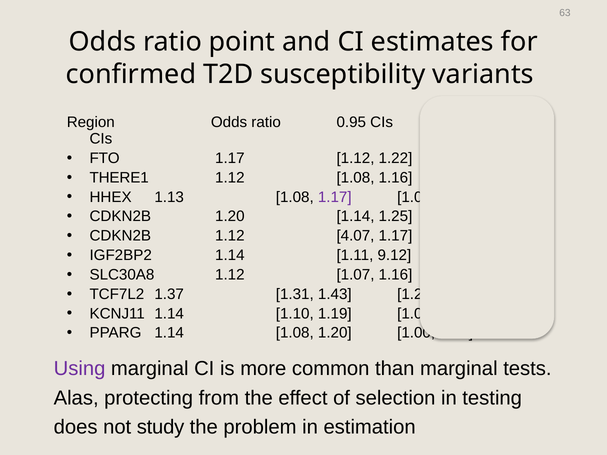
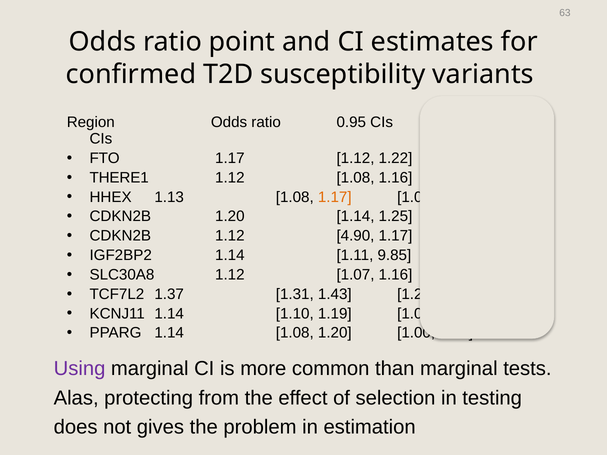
1.17 at (335, 197) colour: purple -> orange
4.07: 4.07 -> 4.90
9.12: 9.12 -> 9.85
study: study -> gives
